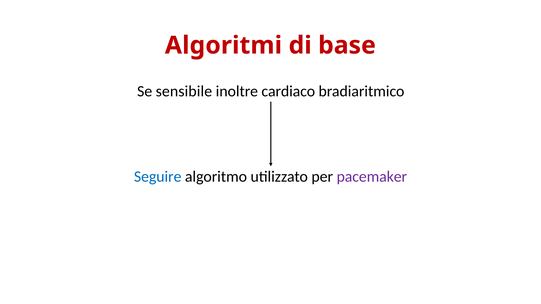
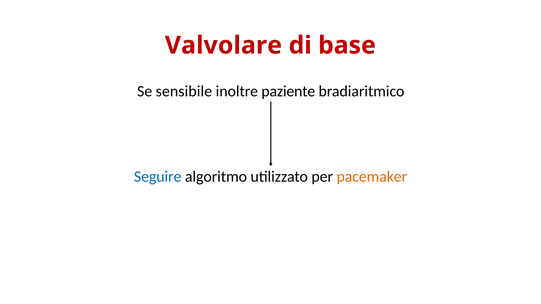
Algoritmi: Algoritmi -> Valvolare
cardiaco: cardiaco -> paziente
pacemaker colour: purple -> orange
